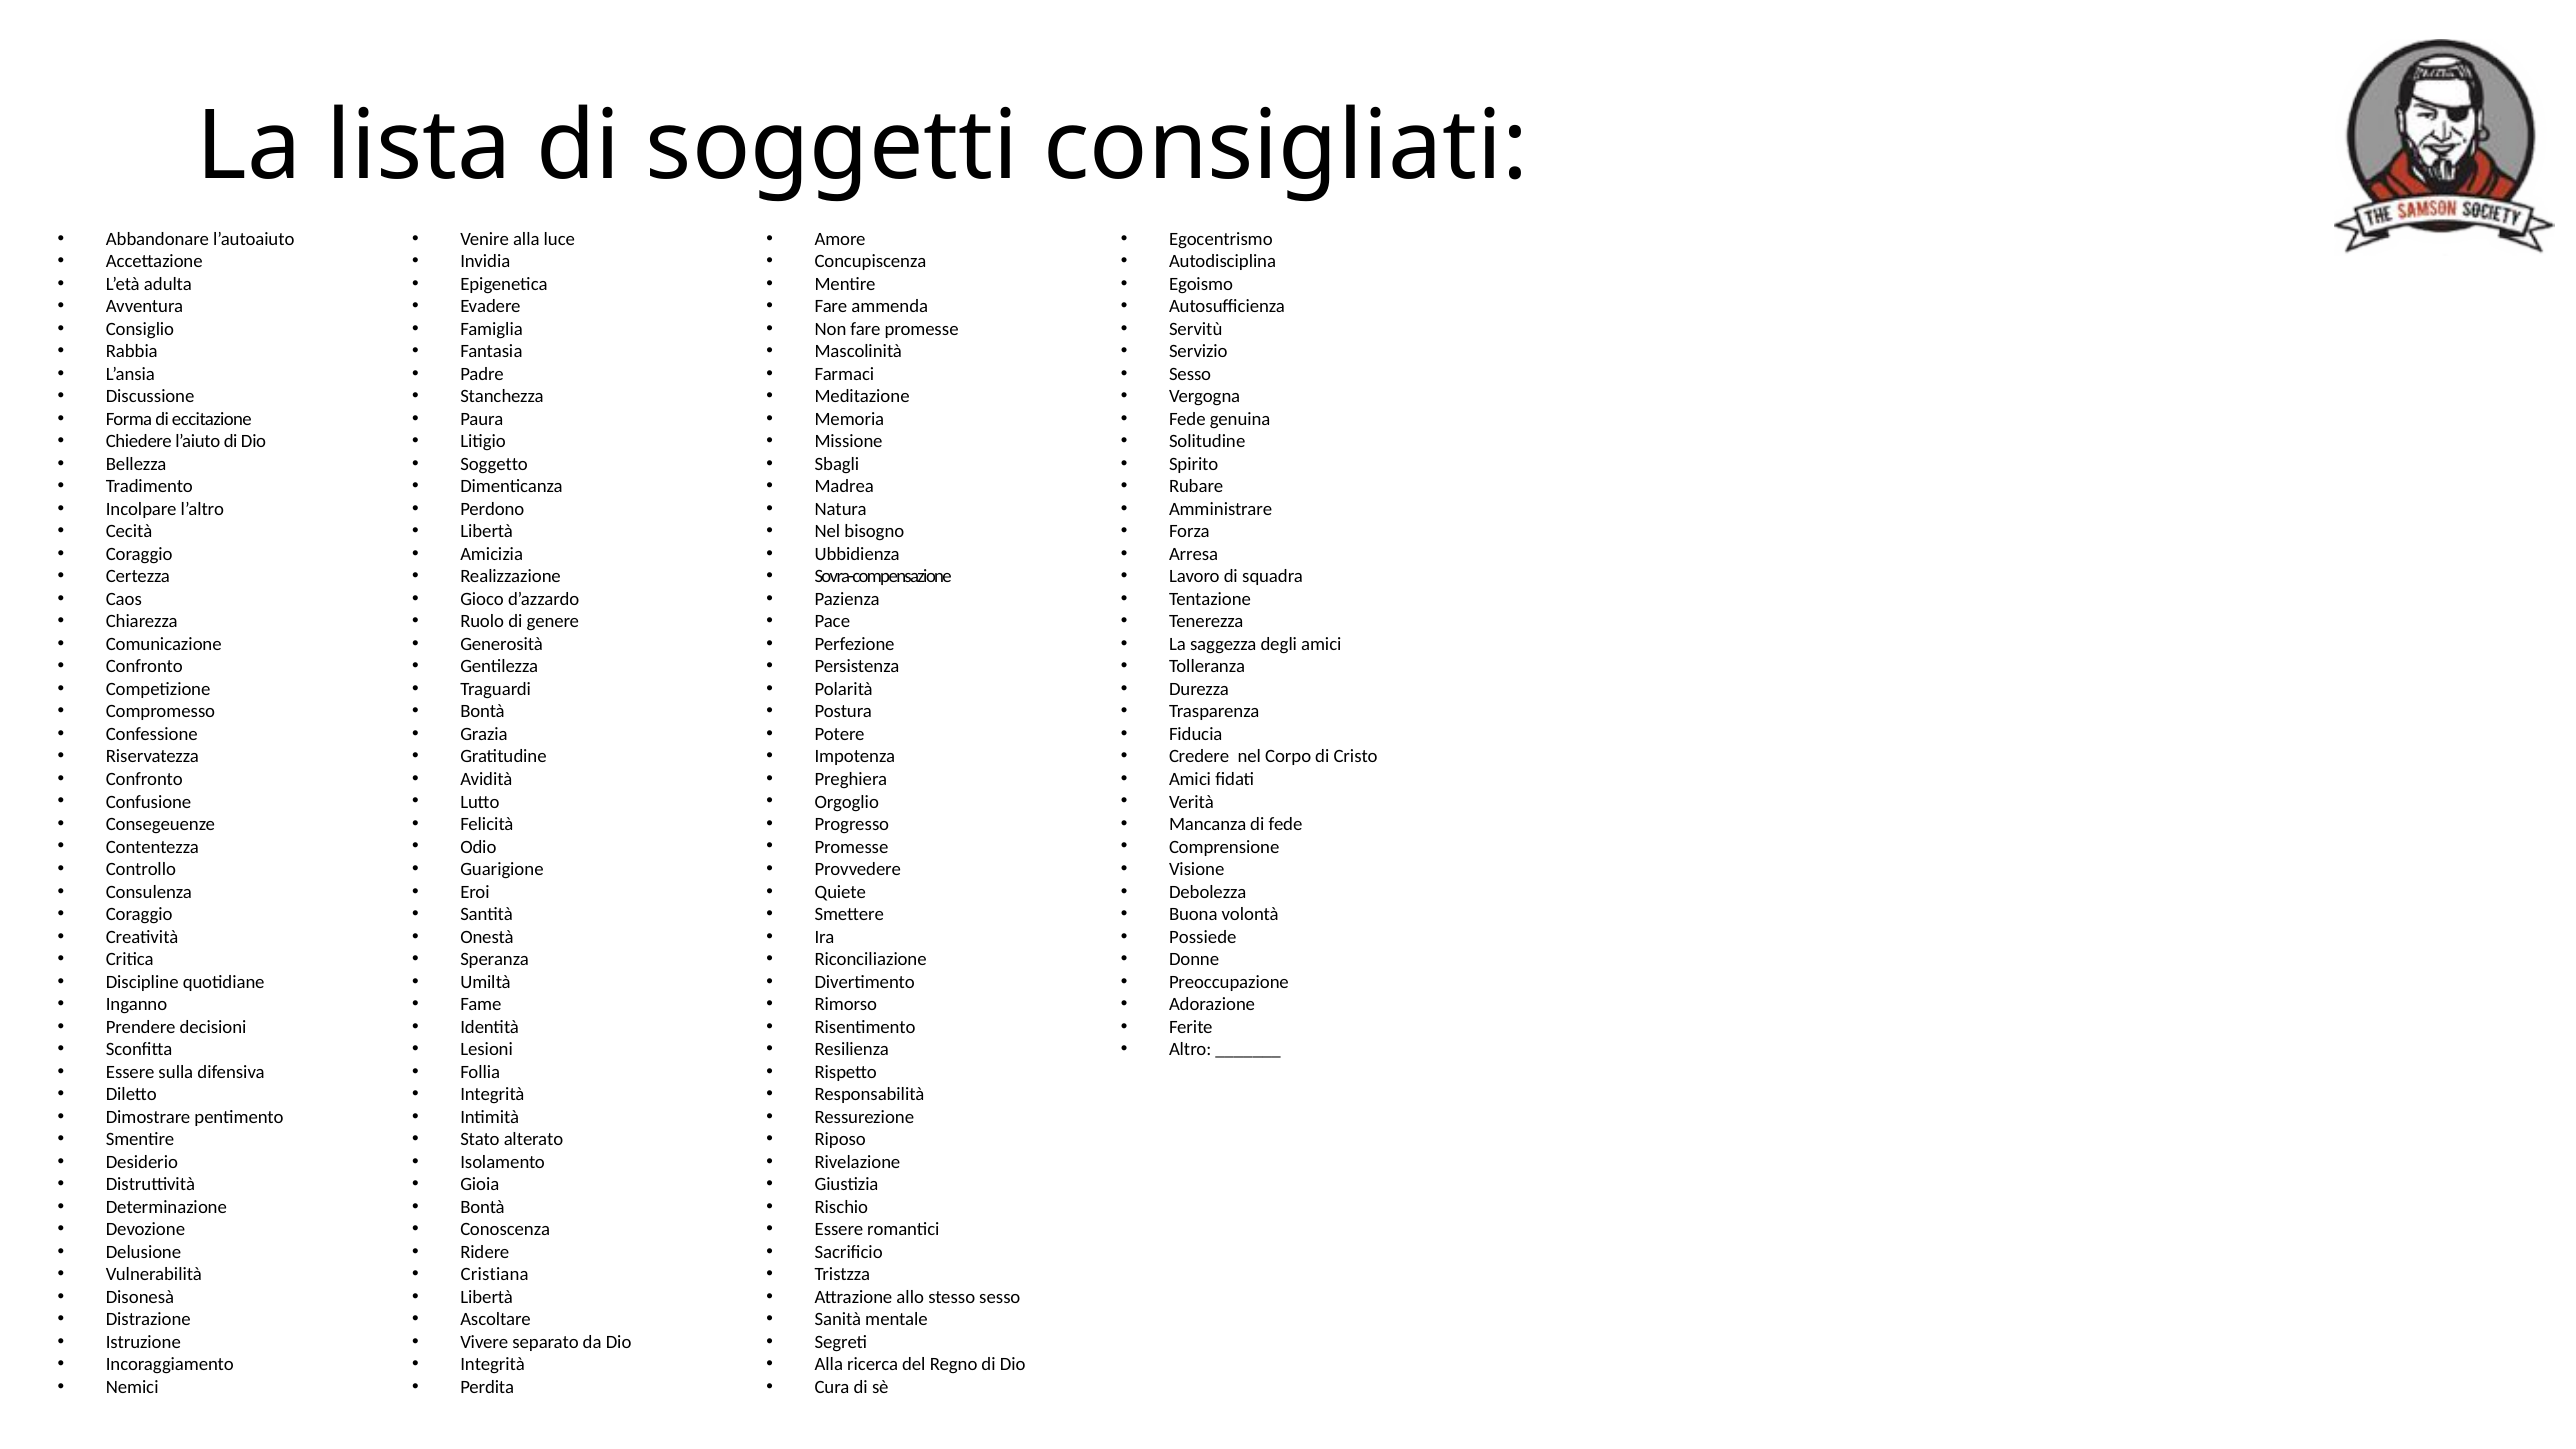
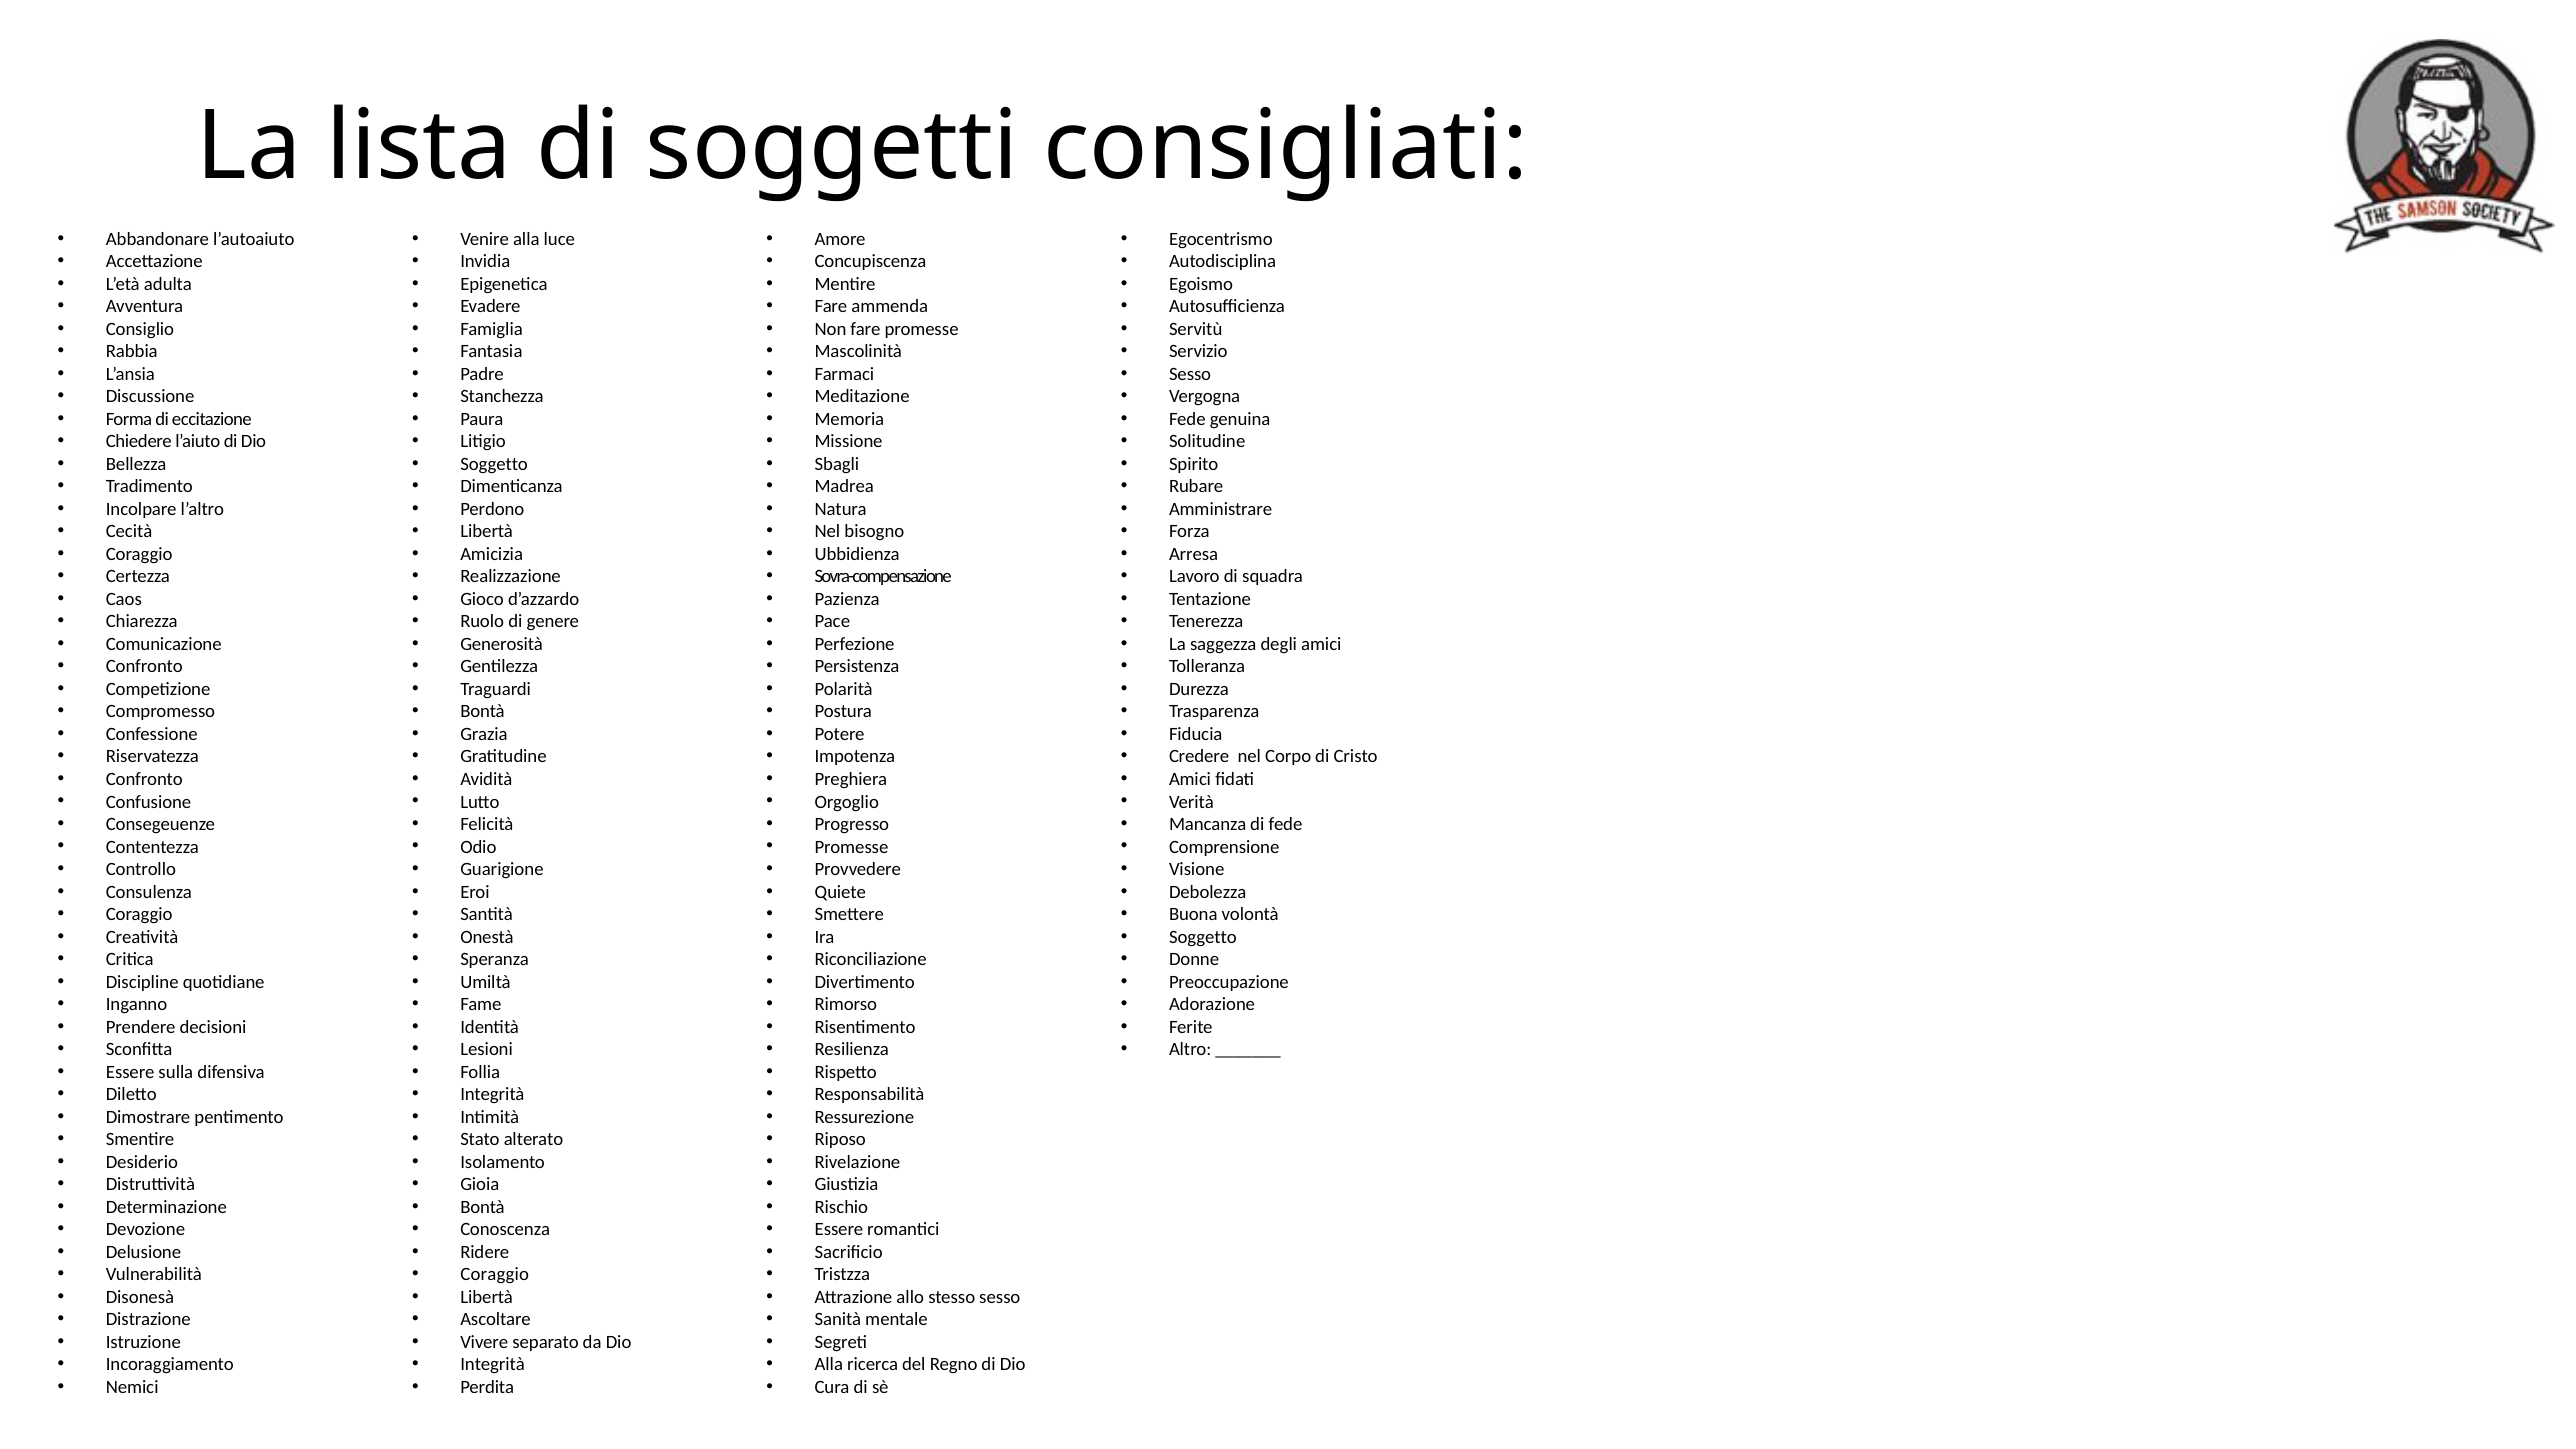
Possiede at (1203, 937): Possiede -> Soggetto
Cristiana at (495, 1275): Cristiana -> Coraggio
